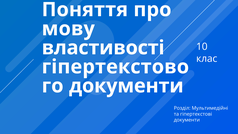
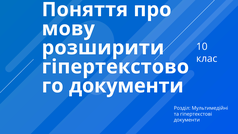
властивості: властивості -> розширити
